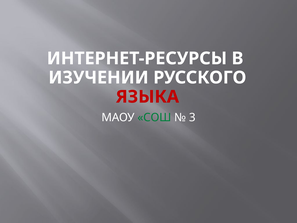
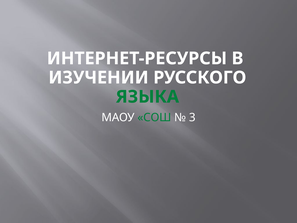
ЯЗЫКА colour: red -> green
